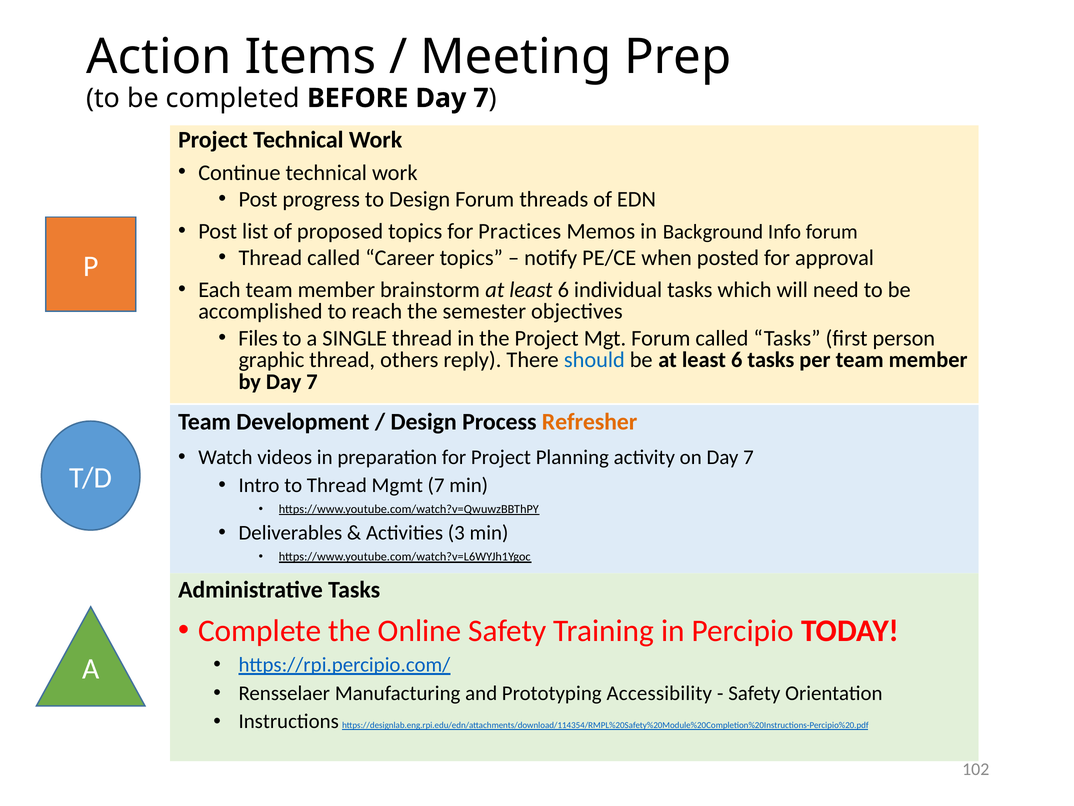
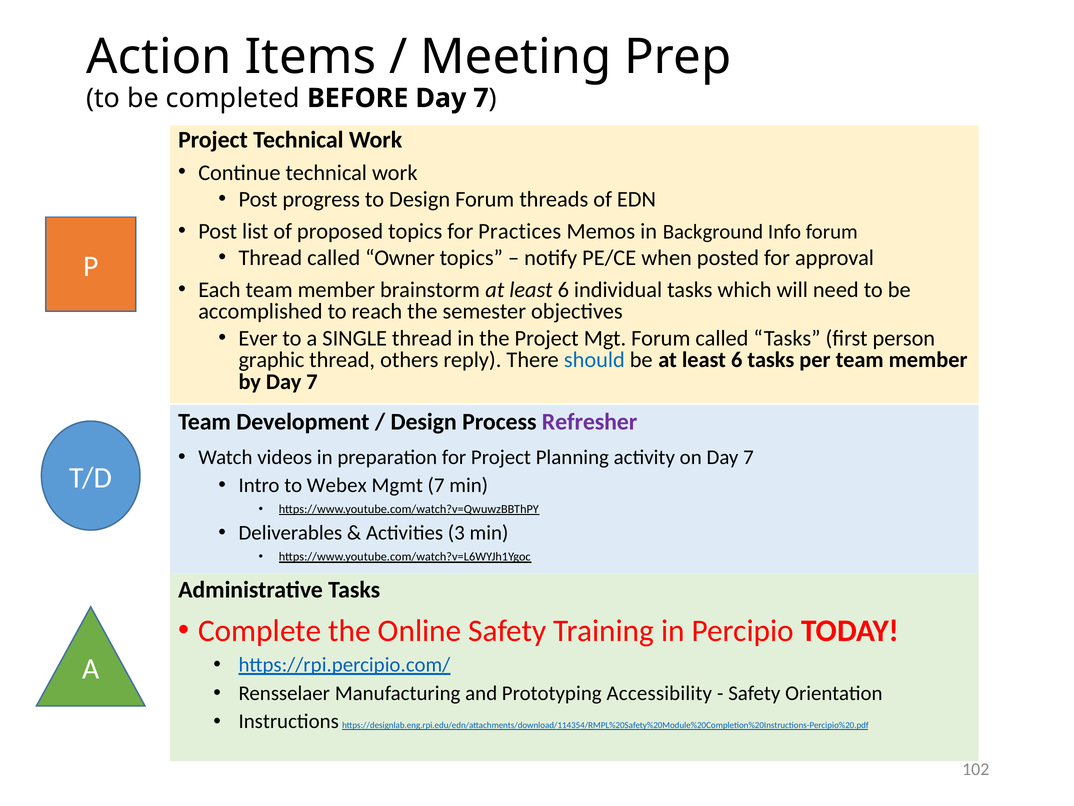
Career: Career -> Owner
Files: Files -> Ever
Refresher colour: orange -> purple
to Thread: Thread -> Webex
